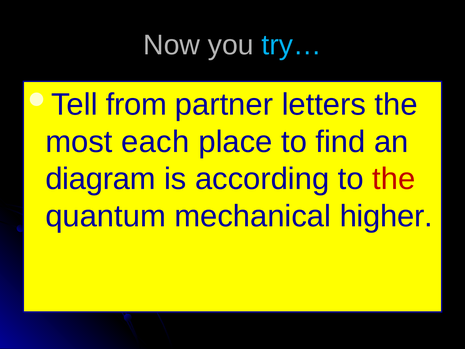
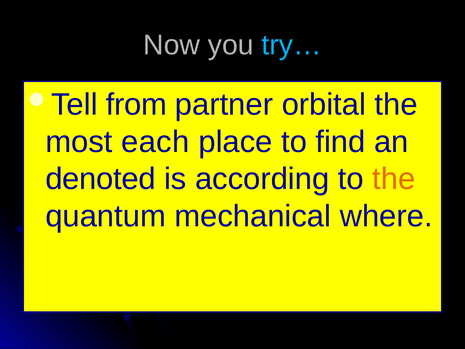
letters: letters -> orbital
diagram: diagram -> denoted
the at (394, 179) colour: red -> orange
higher: higher -> where
